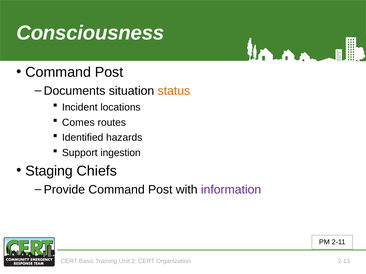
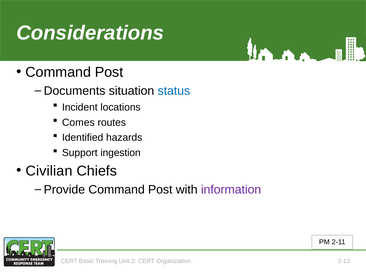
Consciousness: Consciousness -> Considerations
status colour: orange -> blue
Staging: Staging -> Civilian
